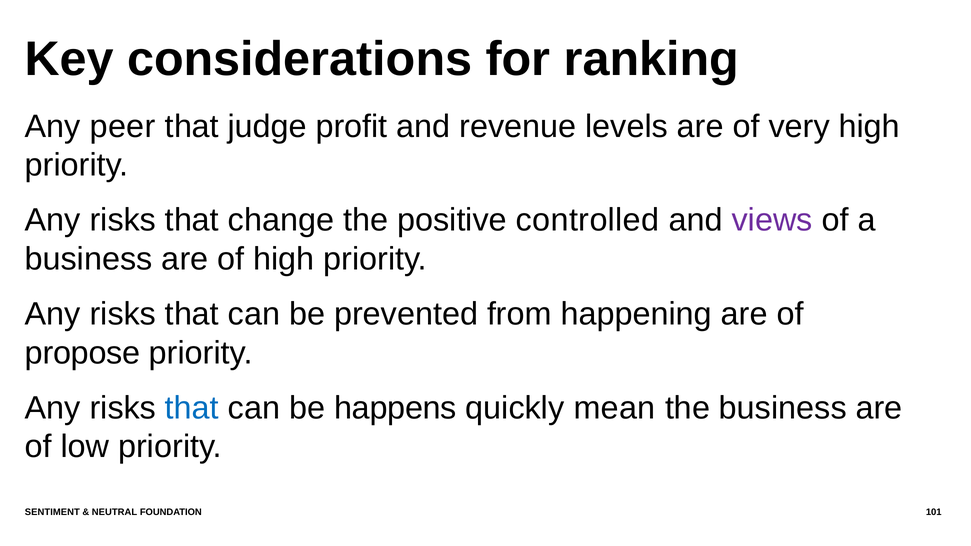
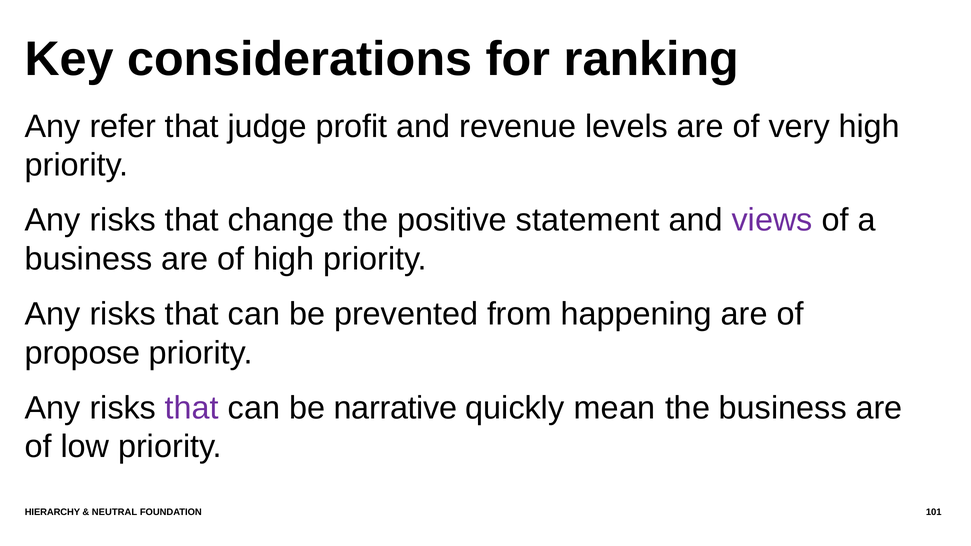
peer: peer -> refer
controlled: controlled -> statement
that at (192, 408) colour: blue -> purple
happens: happens -> narrative
SENTIMENT: SENTIMENT -> HIERARCHY
